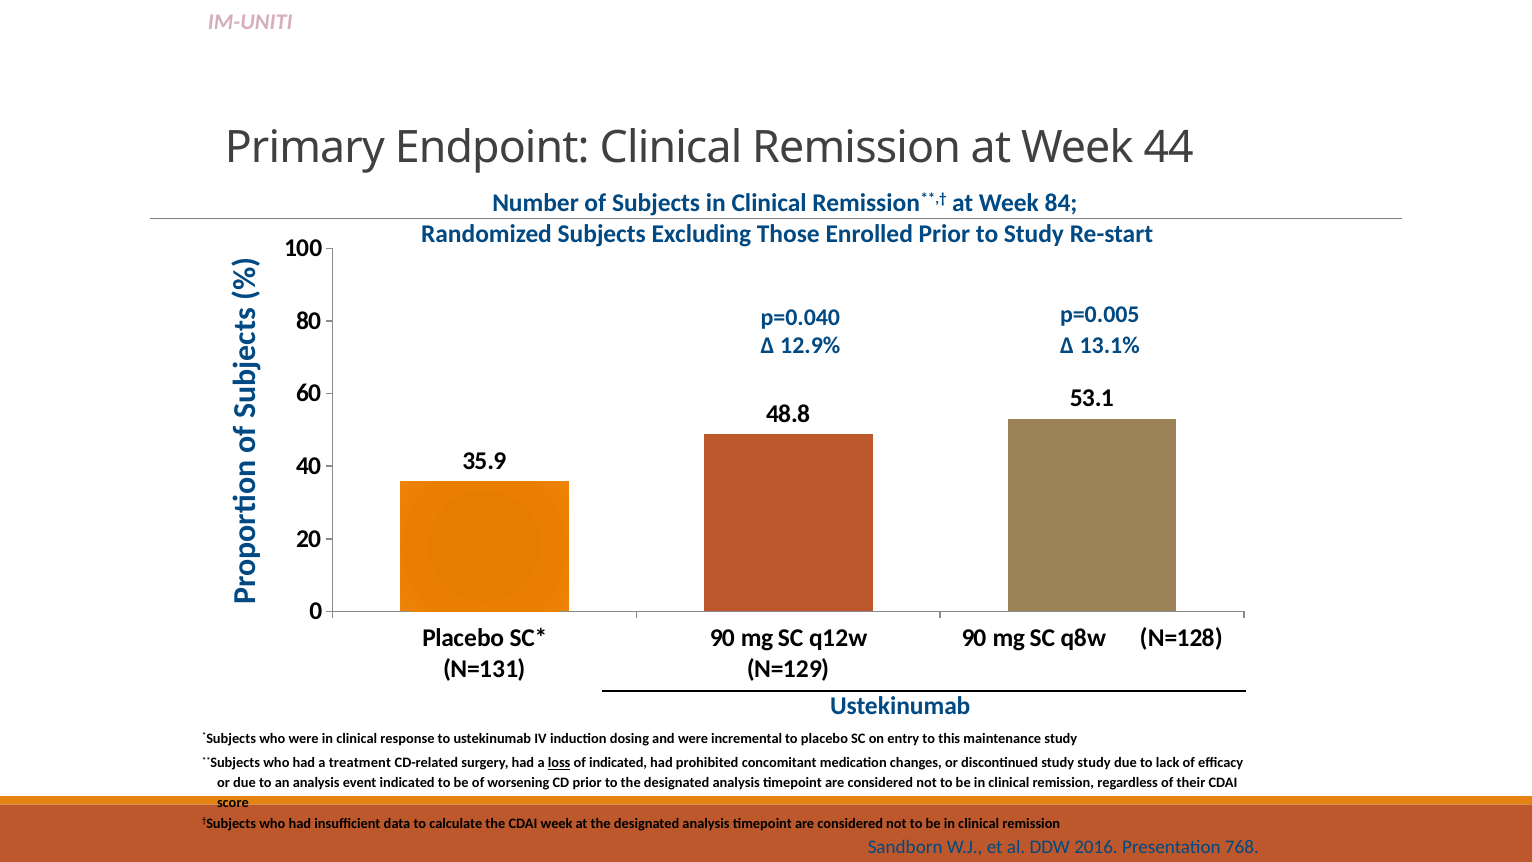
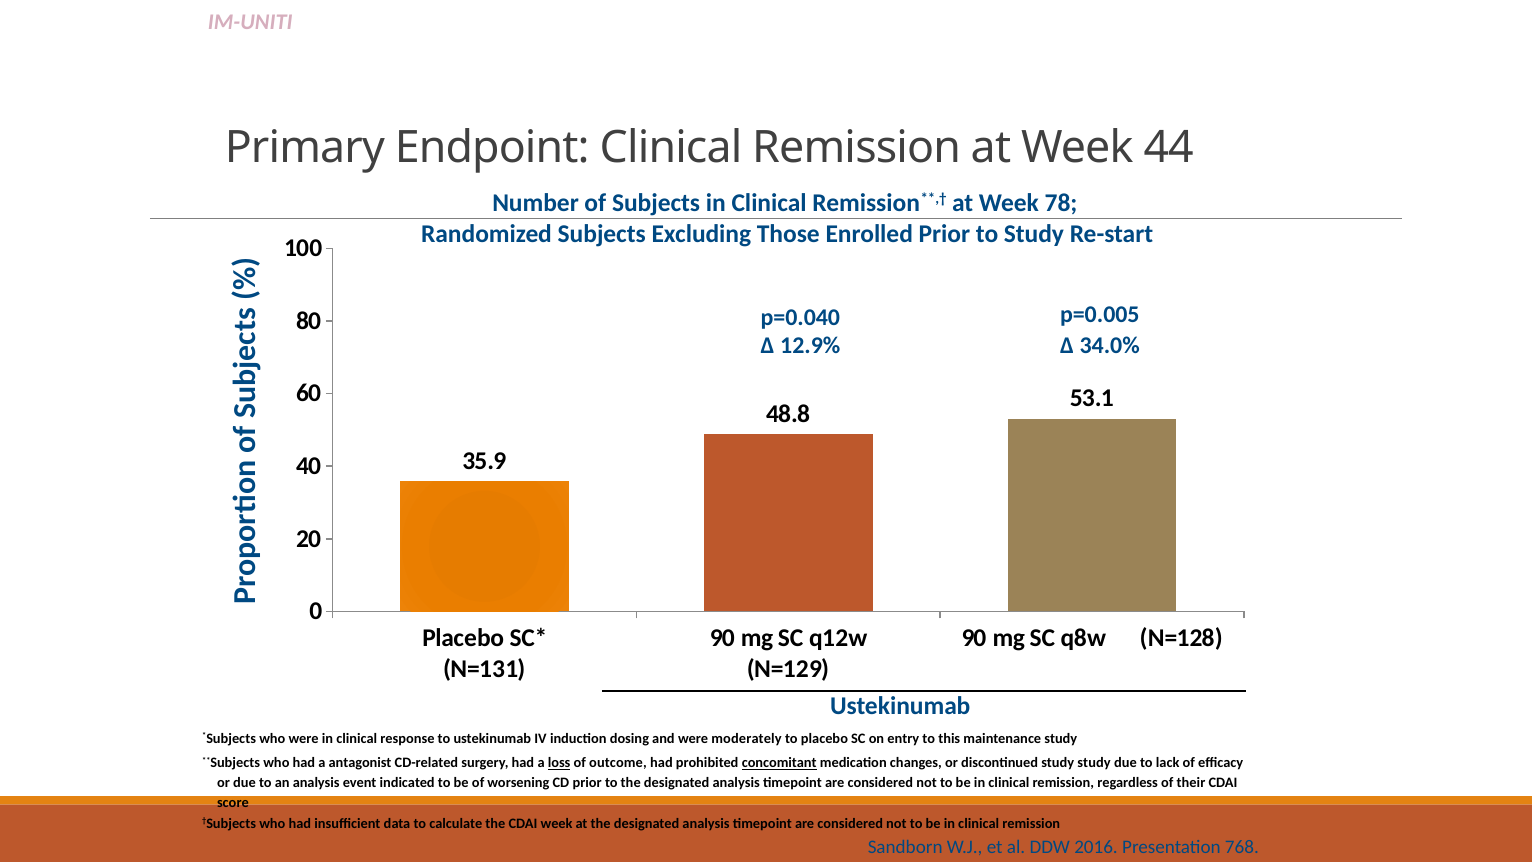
84: 84 -> 78
13.1%: 13.1% -> 34.0%
incremental: incremental -> moderately
treatment: treatment -> antagonist
of indicated: indicated -> outcome
concomitant underline: none -> present
